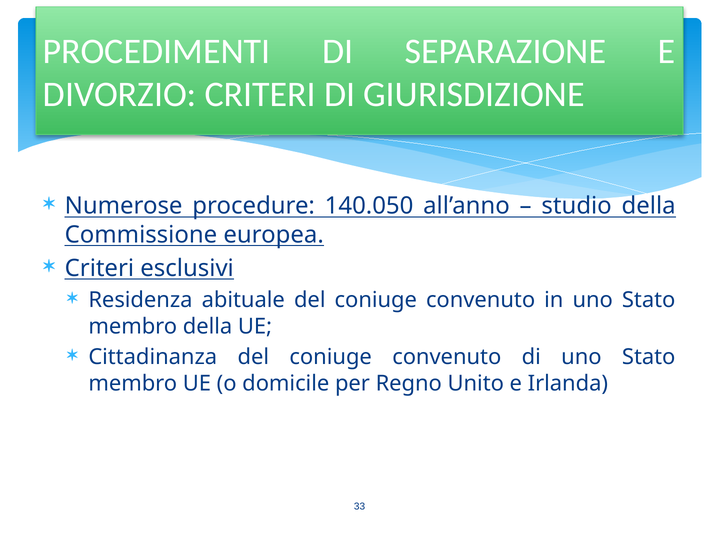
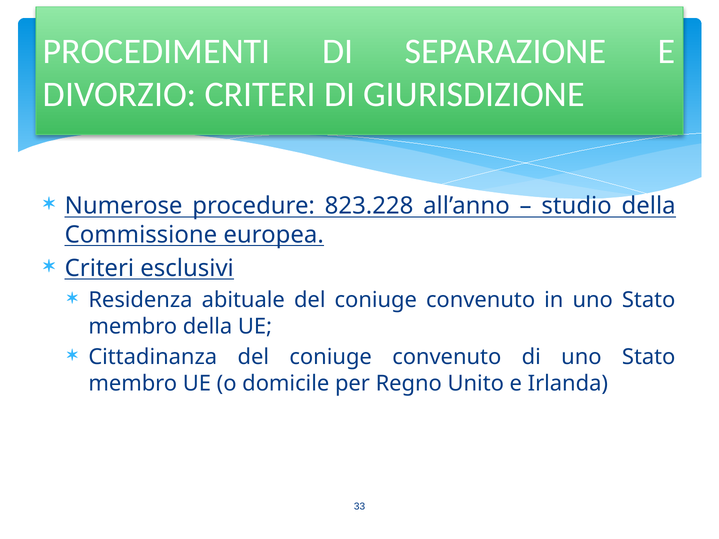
140.050: 140.050 -> 823.228
